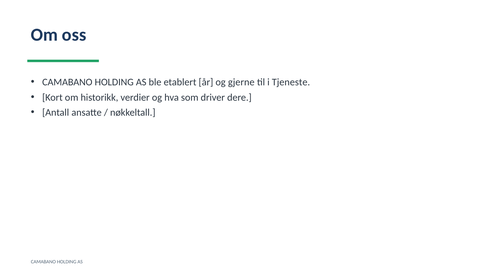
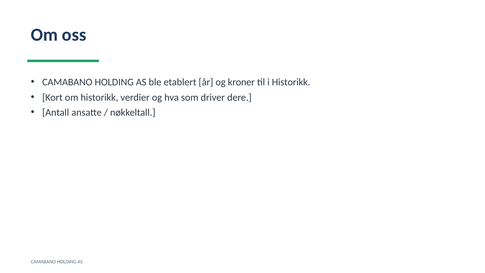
gjerne: gjerne -> kroner
i Tjeneste: Tjeneste -> Historikk
